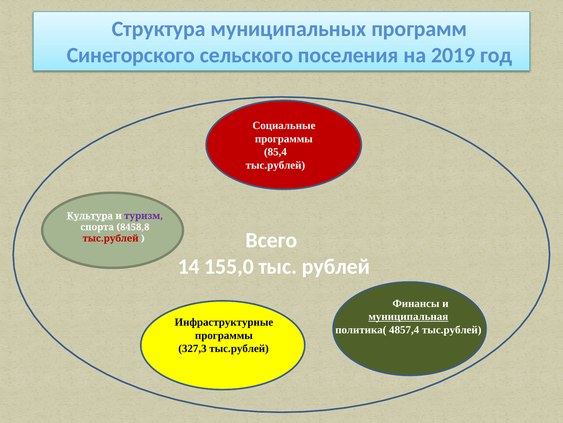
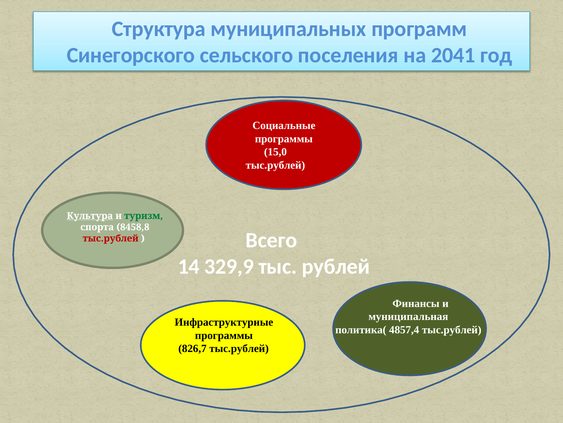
2019: 2019 -> 2041
85,4: 85,4 -> 15,0
туризм colour: purple -> green
155,0: 155,0 -> 329,9
муниципальная underline: present -> none
327,3: 327,3 -> 826,7
